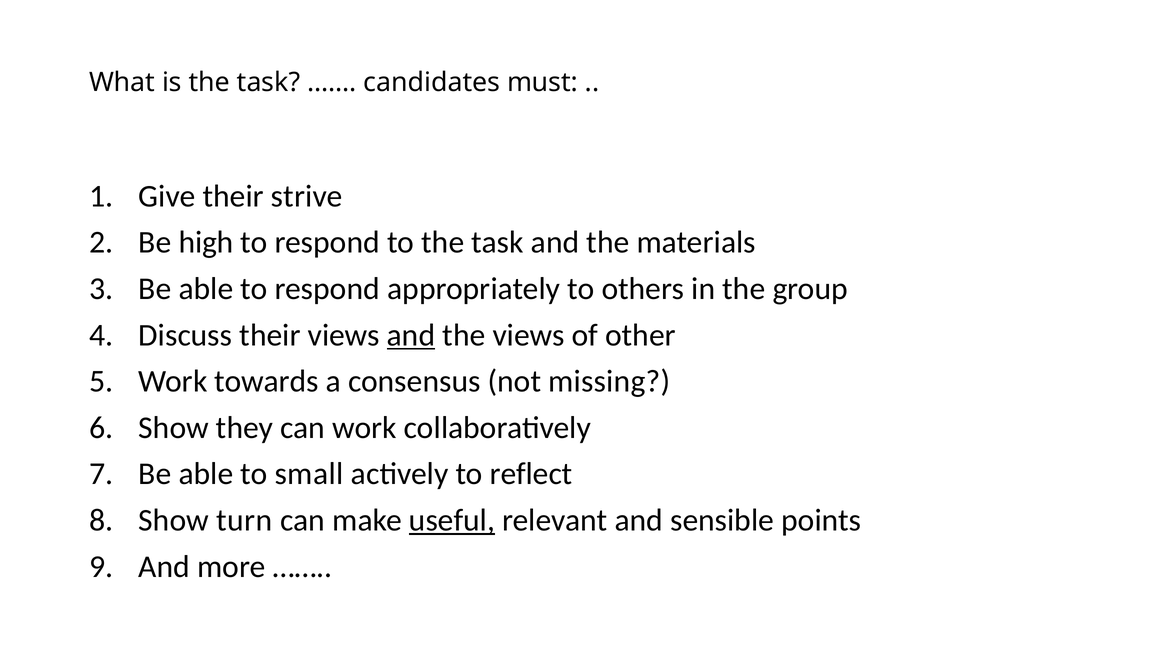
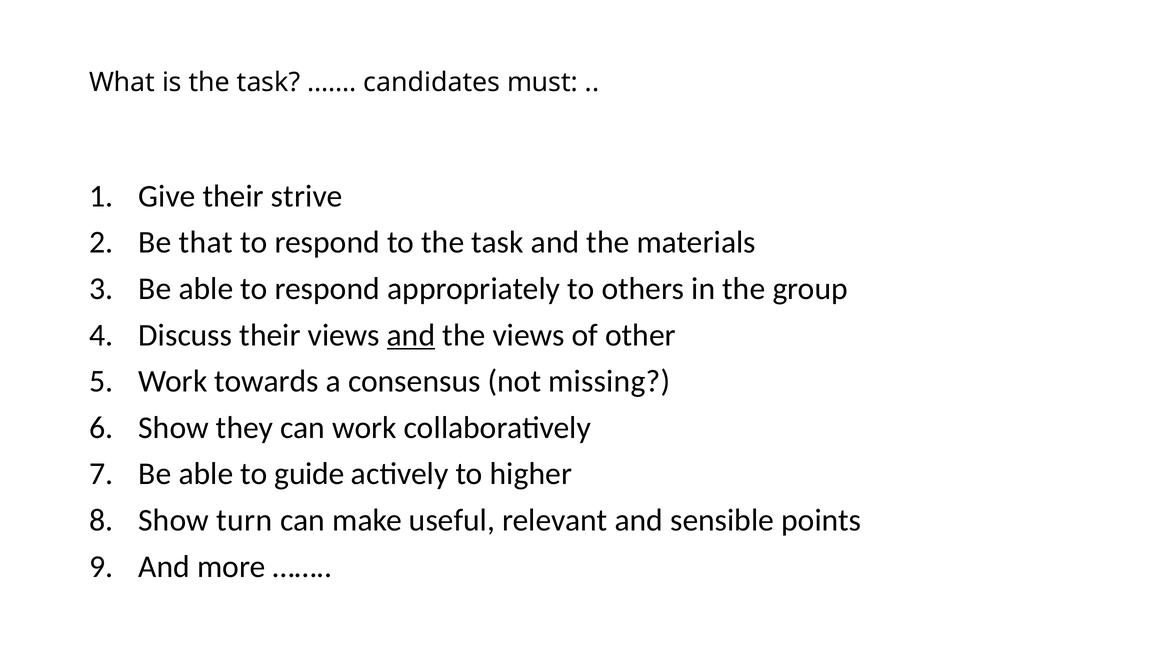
high: high -> that
small: small -> guide
reflect: reflect -> higher
useful underline: present -> none
